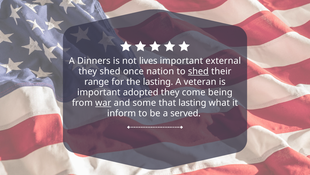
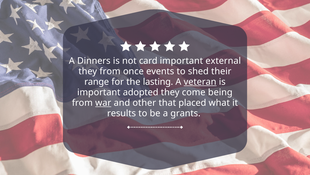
lives: lives -> card
they shed: shed -> from
nation: nation -> events
shed at (198, 71) underline: present -> none
veteran underline: none -> present
some: some -> other
that lasting: lasting -> placed
inform: inform -> results
served: served -> grants
